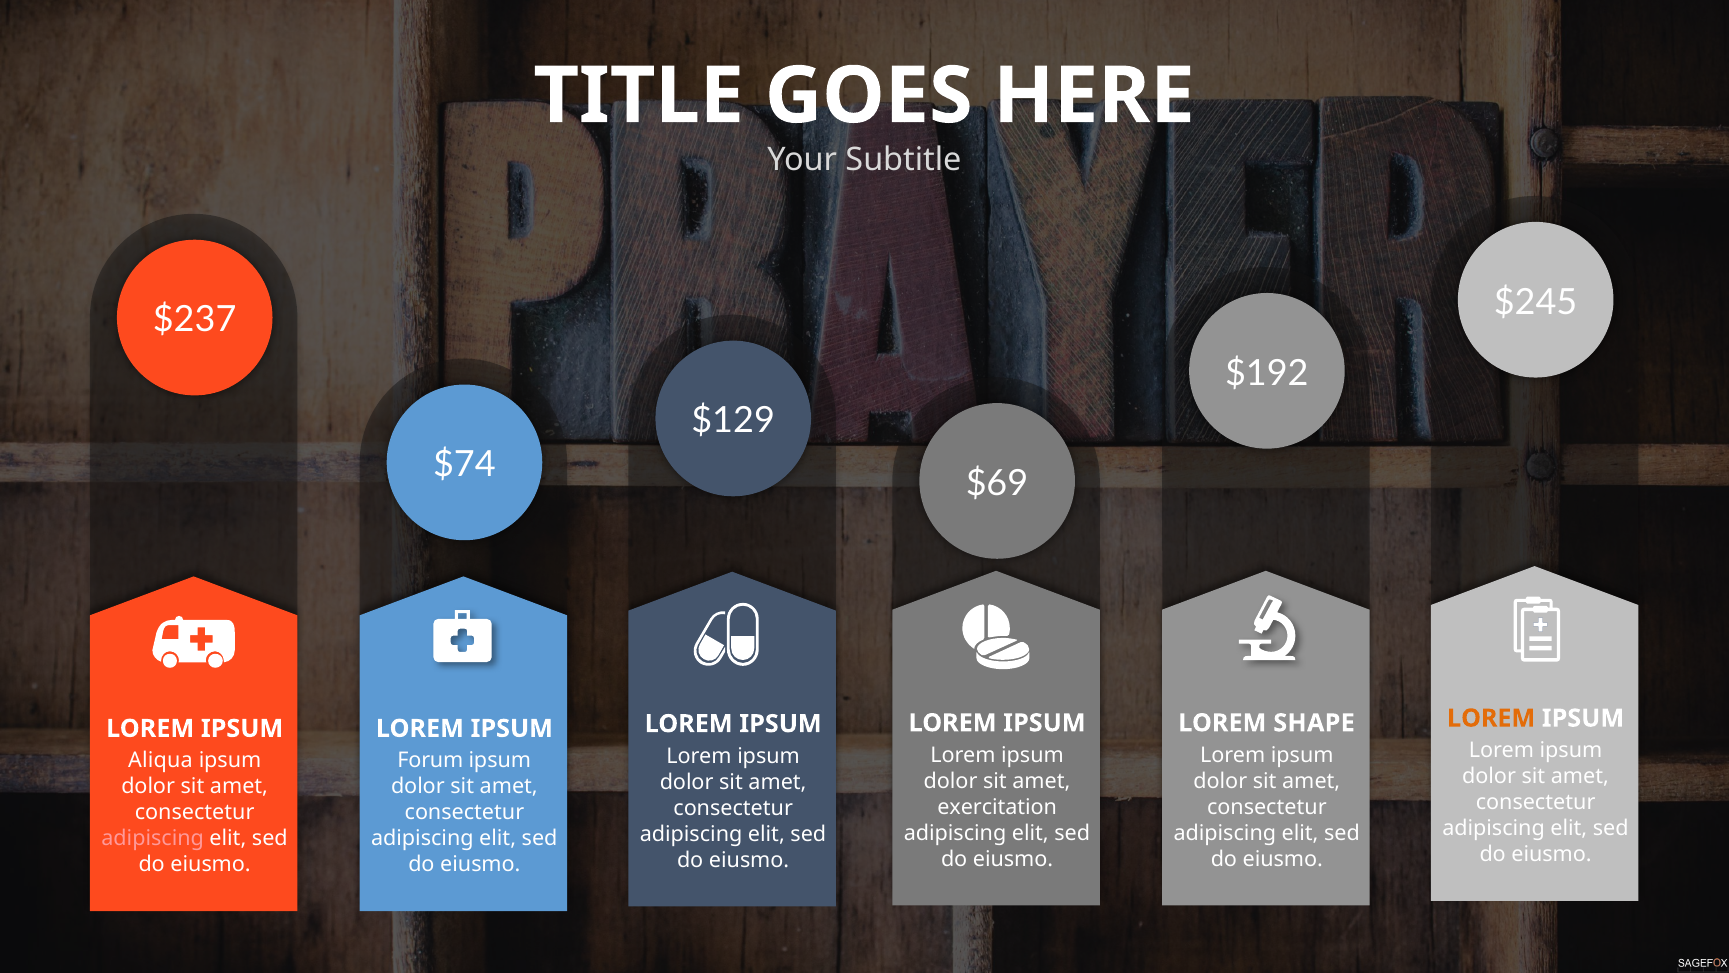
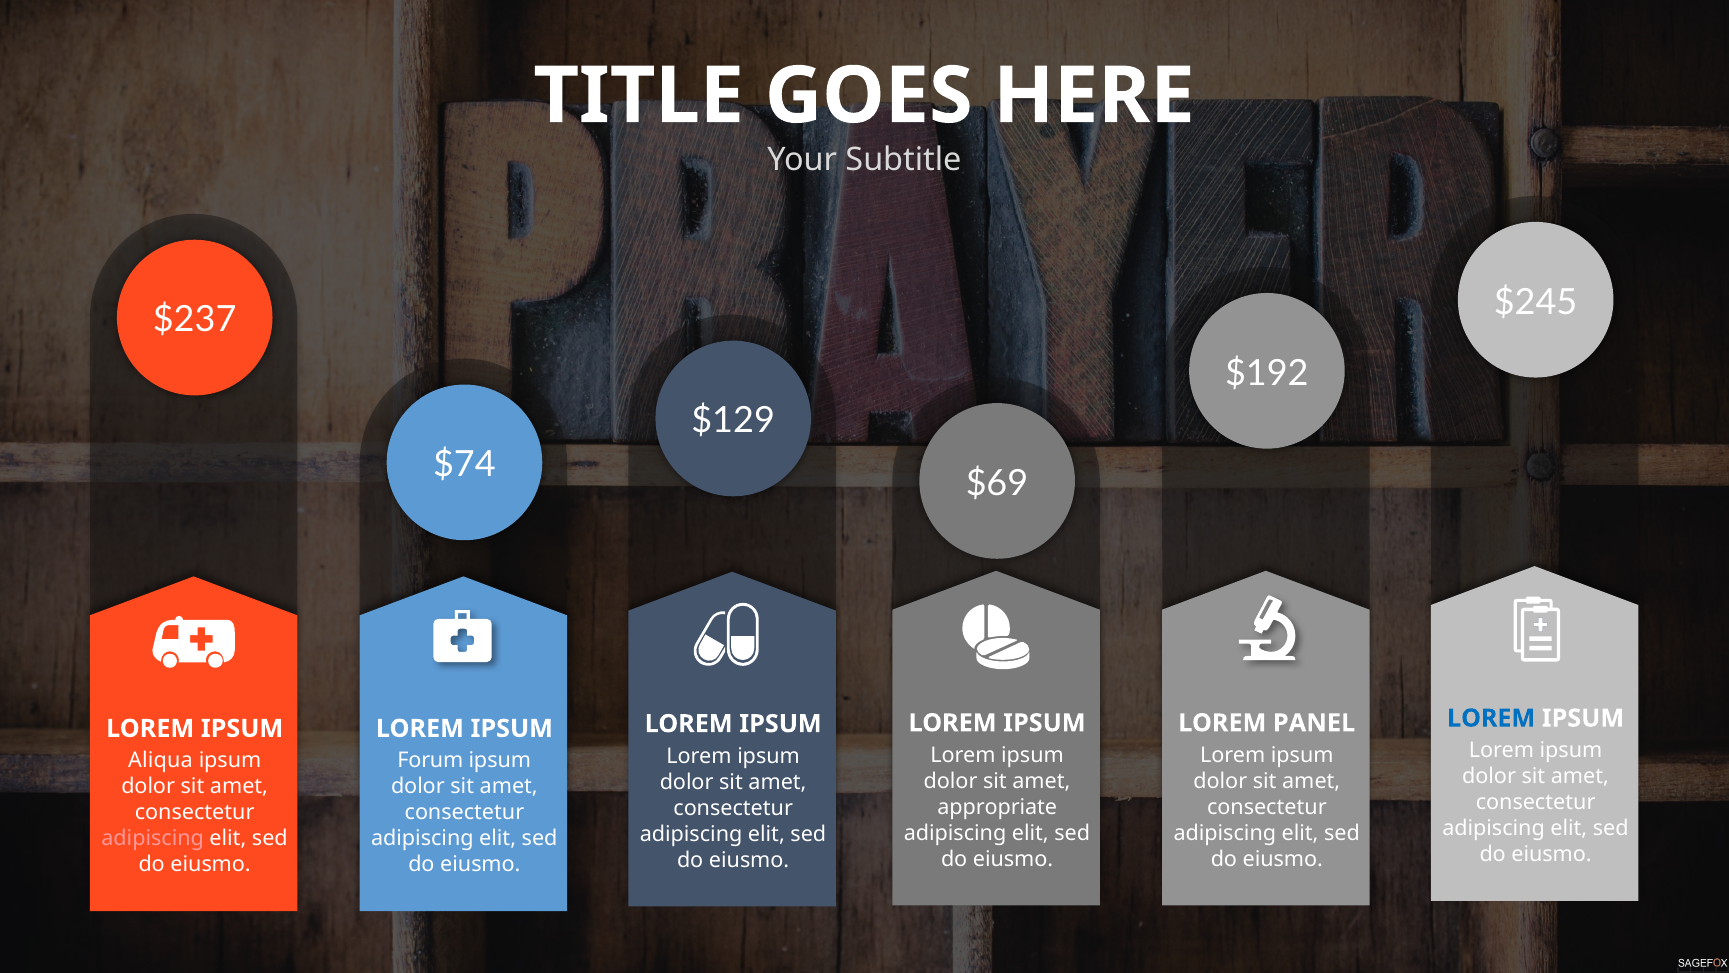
LOREM at (1491, 718) colour: orange -> blue
SHAPE: SHAPE -> PANEL
exercitation: exercitation -> appropriate
